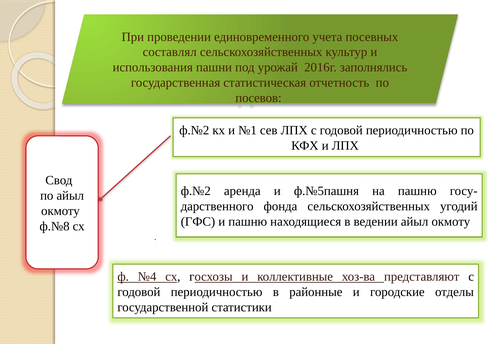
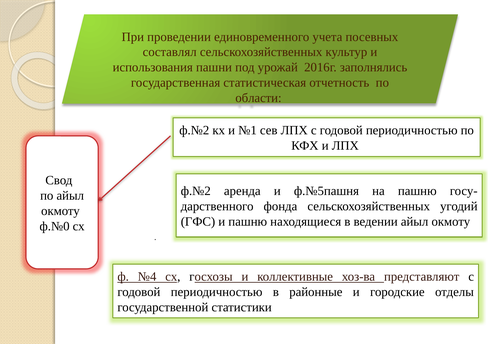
посевов: посевов -> области
ф.№8: ф.№8 -> ф.№0
